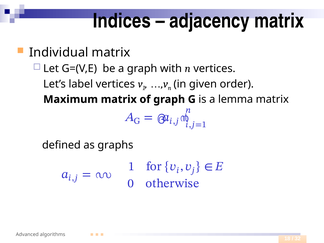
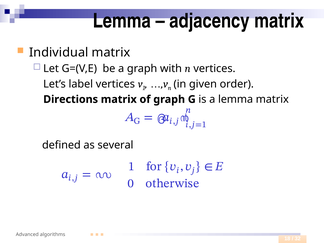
Indices at (122, 21): Indices -> Lemma
Maximum: Maximum -> Directions
graphs: graphs -> several
